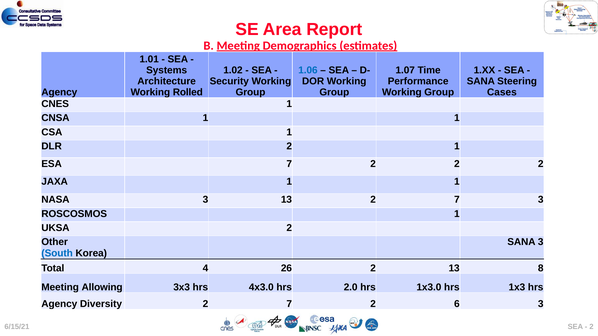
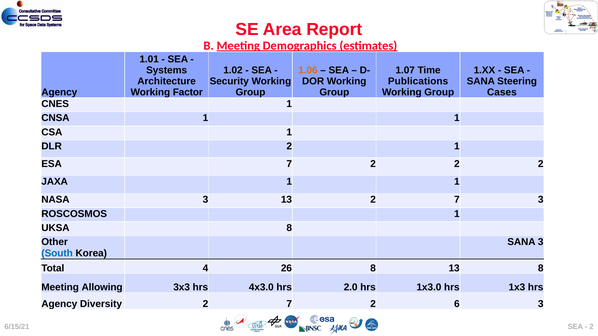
1.06 colour: blue -> orange
Performance: Performance -> Publications
Rolled: Rolled -> Factor
UKSA 2: 2 -> 8
26 2: 2 -> 8
